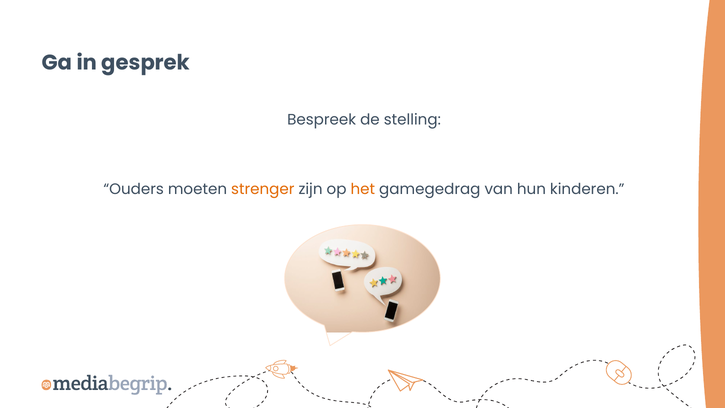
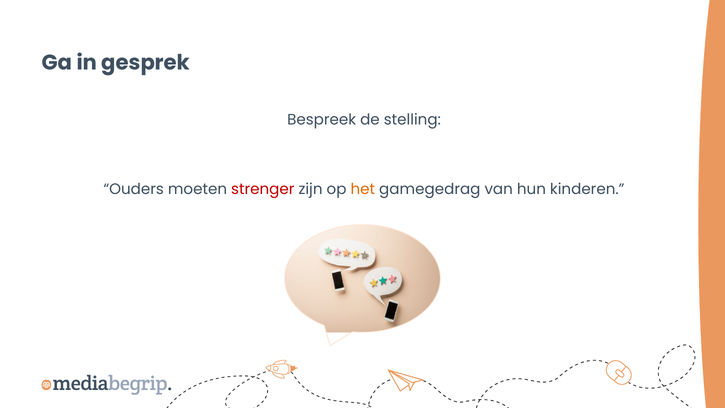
strenger colour: orange -> red
